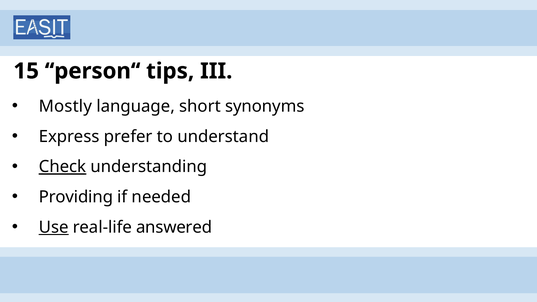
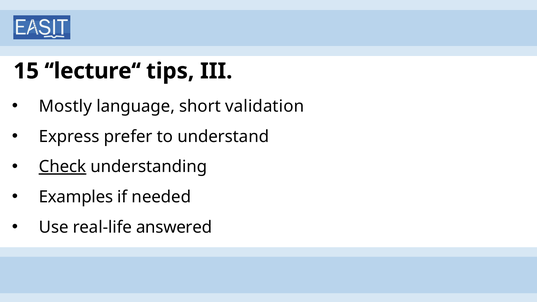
person‘‘: person‘‘ -> lecture‘‘
synonyms: synonyms -> validation
Providing: Providing -> Examples
Use underline: present -> none
